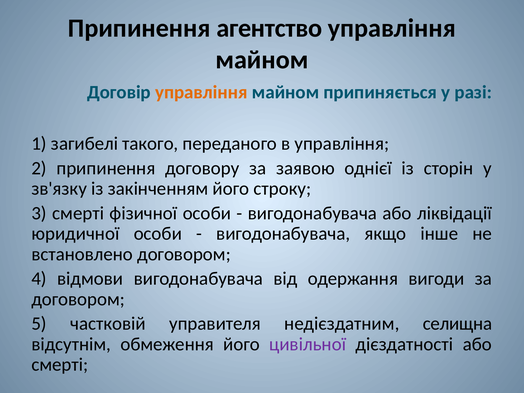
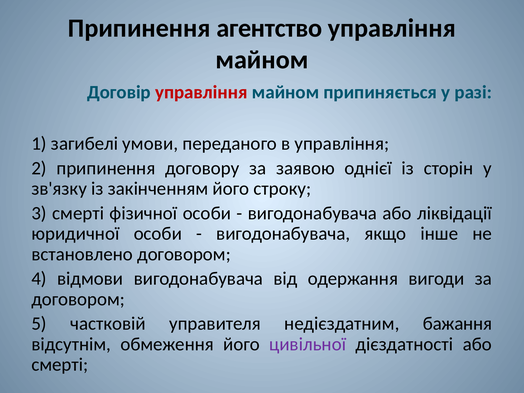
управління at (201, 92) colour: orange -> red
такого: такого -> умови
селищна: селищна -> бажання
